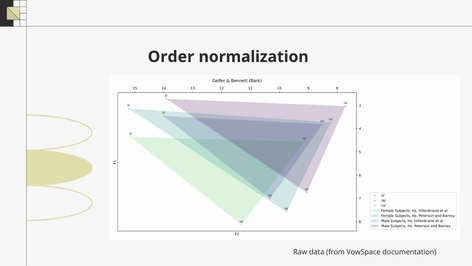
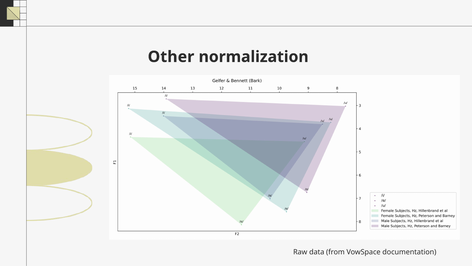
Order: Order -> Other
